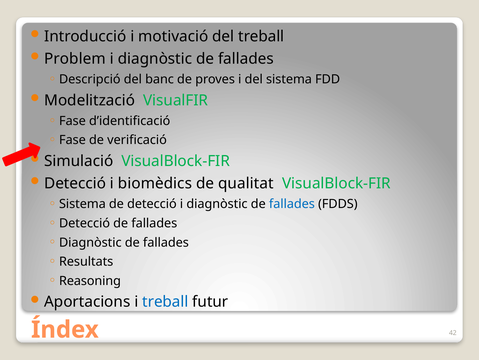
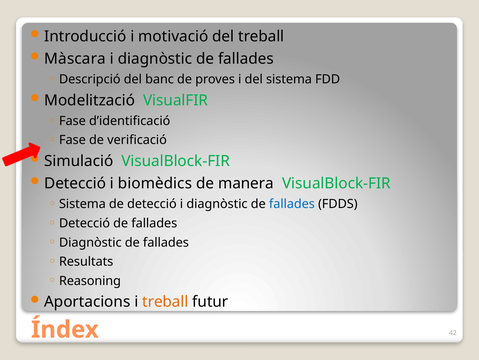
Problem: Problem -> Màscara
qualitat: qualitat -> manera
treball at (165, 301) colour: blue -> orange
